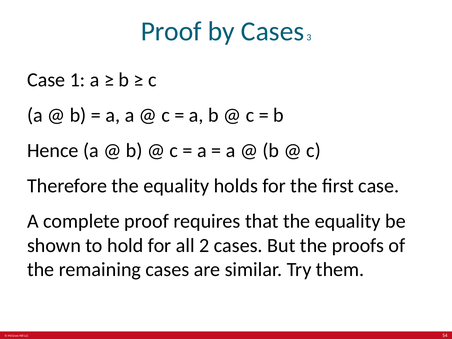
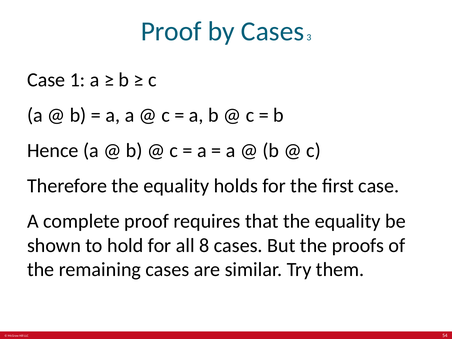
2: 2 -> 8
